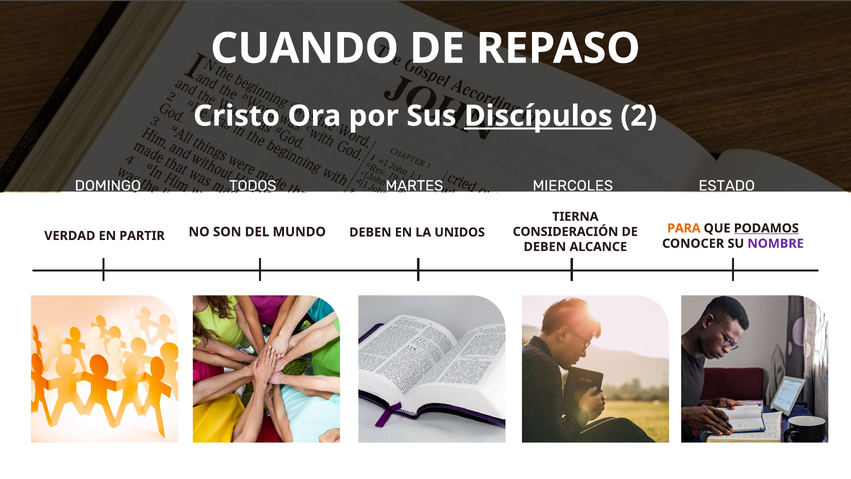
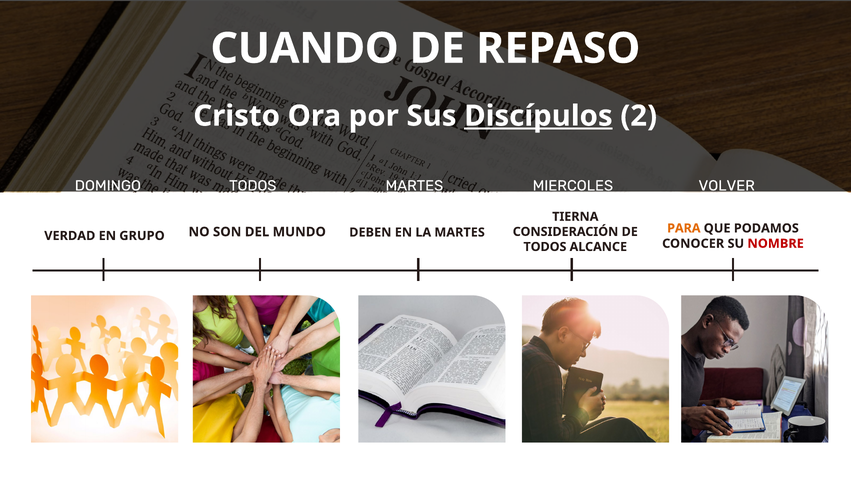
ESTADO: ESTADO -> VOLVER
PODAMOS underline: present -> none
LA UNIDOS: UNIDOS -> MARTES
PARTIR: PARTIR -> GRUPO
NOMBRE colour: purple -> red
DEBEN at (545, 247): DEBEN -> TODOS
